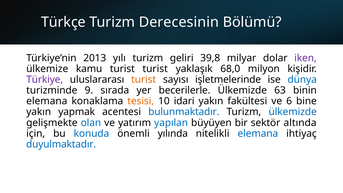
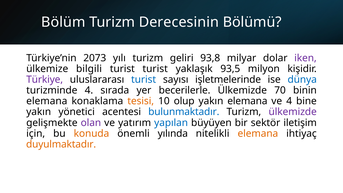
Türkçe: Türkçe -> Bölüm
2013: 2013 -> 2073
39,8: 39,8 -> 93,8
kamu: kamu -> bilgili
68,0: 68,0 -> 93,5
turist at (144, 80) colour: orange -> blue
turizminde 9: 9 -> 4
63: 63 -> 70
idari: idari -> olup
yakın fakültesi: fakültesi -> elemana
ve 6: 6 -> 4
yapmak: yapmak -> yönetici
ülkemizde at (293, 112) colour: blue -> purple
olan colour: blue -> purple
altında: altında -> iletişim
konuda colour: blue -> orange
elemana at (258, 133) colour: blue -> orange
duyulmaktadır colour: blue -> orange
